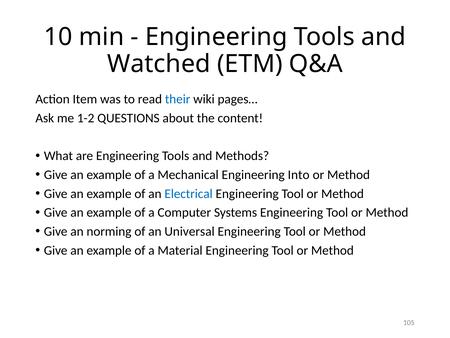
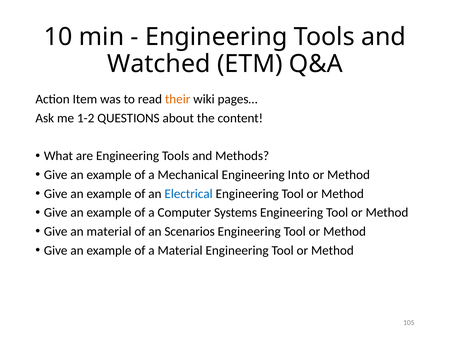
their colour: blue -> orange
an norming: norming -> material
Universal: Universal -> Scenarios
